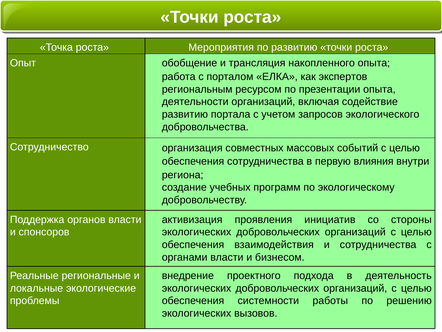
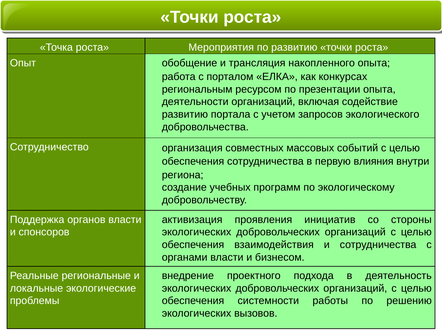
экспертов: экспертов -> конкурсах
